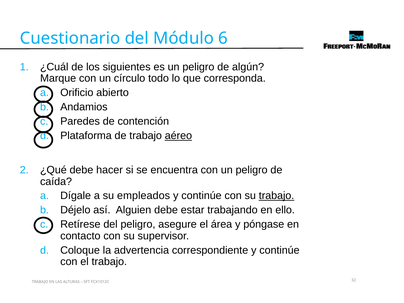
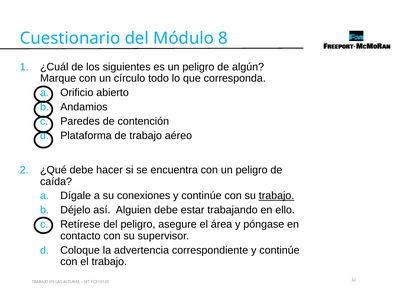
6: 6 -> 8
aéreo underline: present -> none
empleados: empleados -> conexiones
